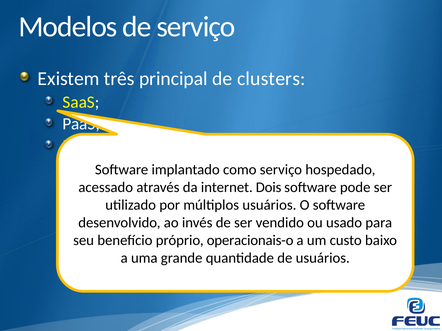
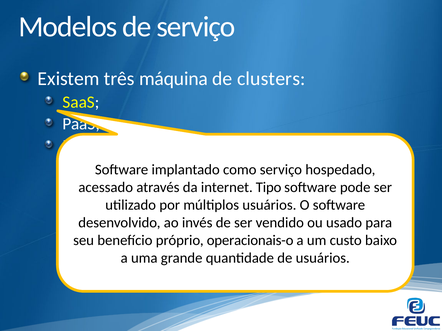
principal: principal -> máquina
Dois: Dois -> Tipo
